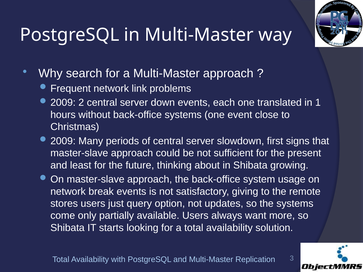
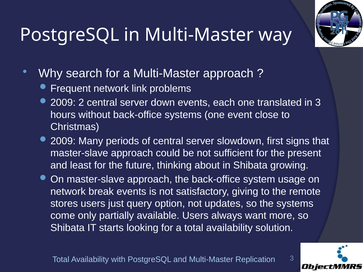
in 1: 1 -> 3
